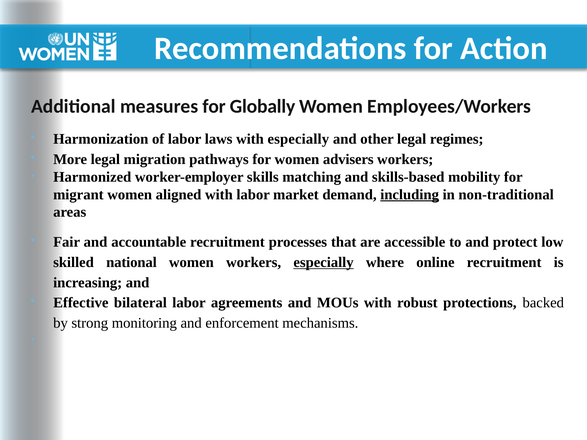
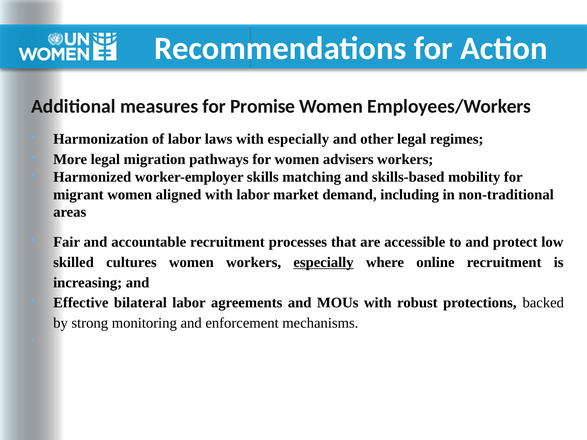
Globally: Globally -> Promise
including underline: present -> none
national: national -> cultures
